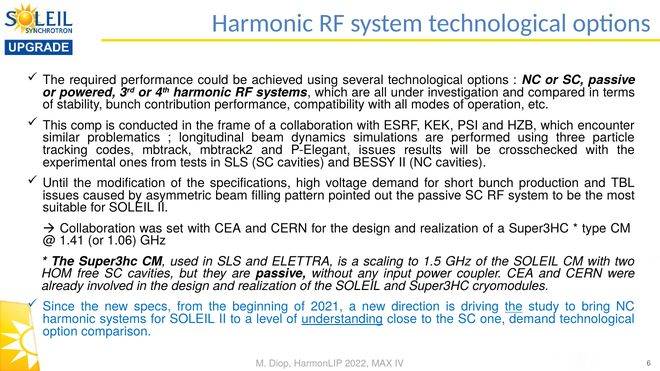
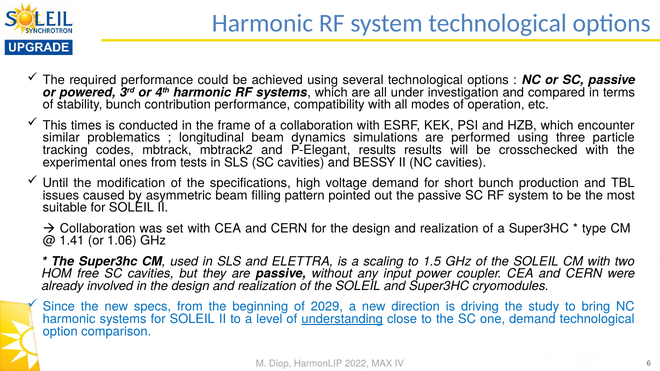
comp: comp -> times
P-Elegant issues: issues -> results
2021: 2021 -> 2029
the at (514, 307) underline: present -> none
